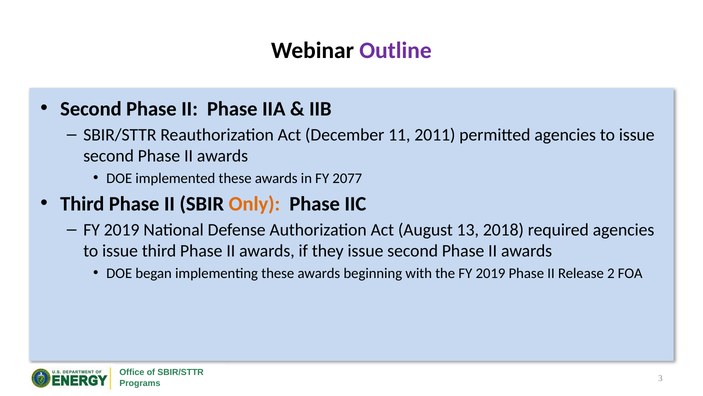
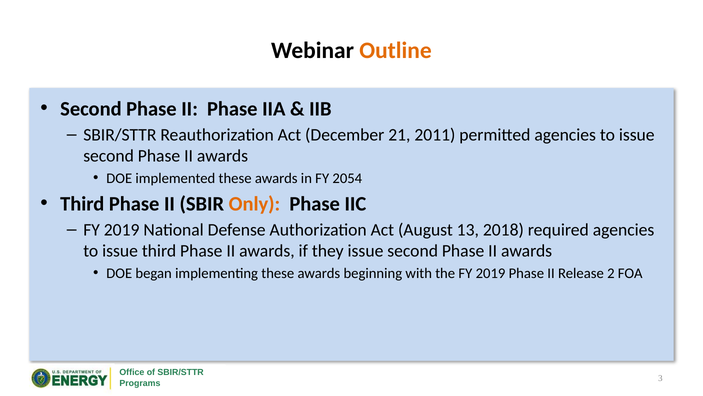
Outline colour: purple -> orange
11: 11 -> 21
2077: 2077 -> 2054
